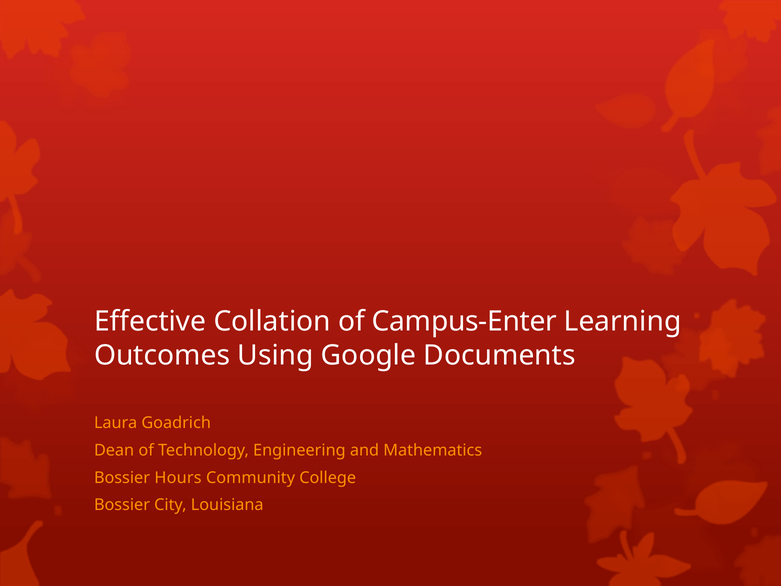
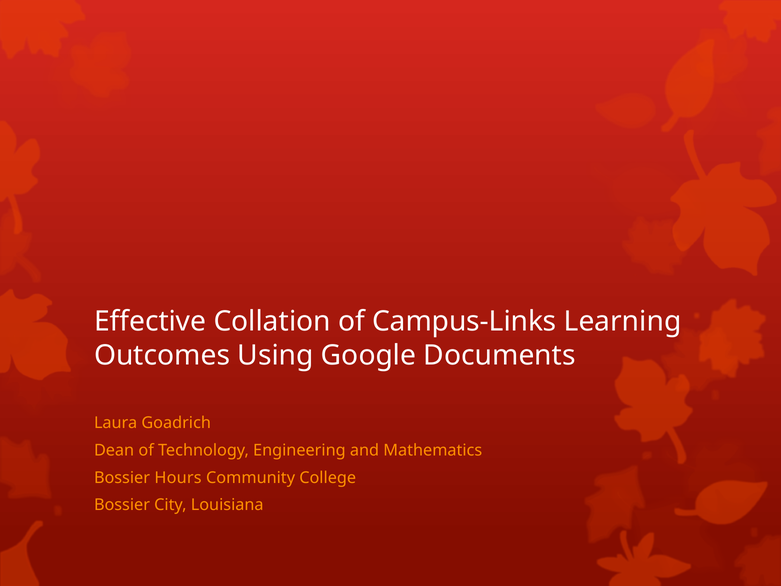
Campus-Enter: Campus-Enter -> Campus-Links
